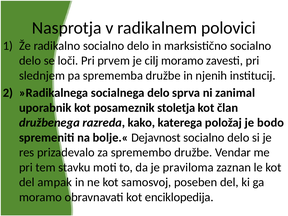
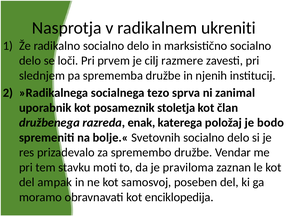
polovici: polovici -> ukreniti
cilj moramo: moramo -> razmere
socialnega delo: delo -> tezo
kako: kako -> enak
Dejavnost: Dejavnost -> Svetovnih
